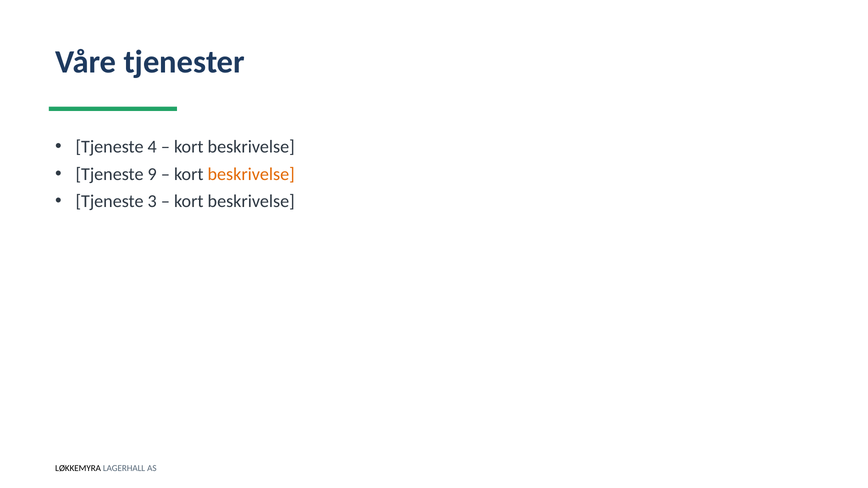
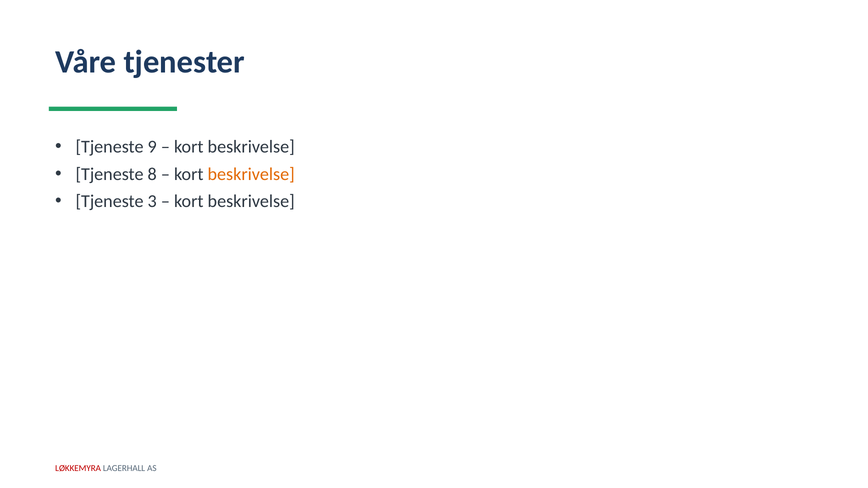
4: 4 -> 9
9: 9 -> 8
LØKKEMYRA colour: black -> red
